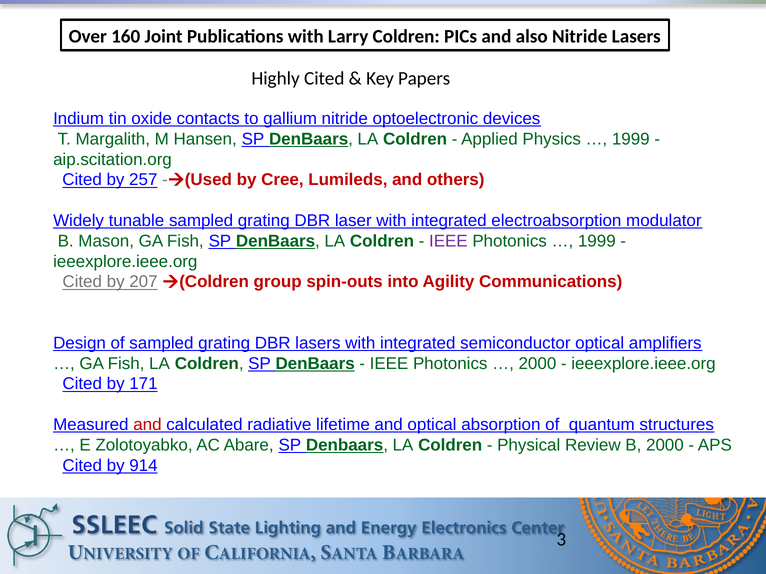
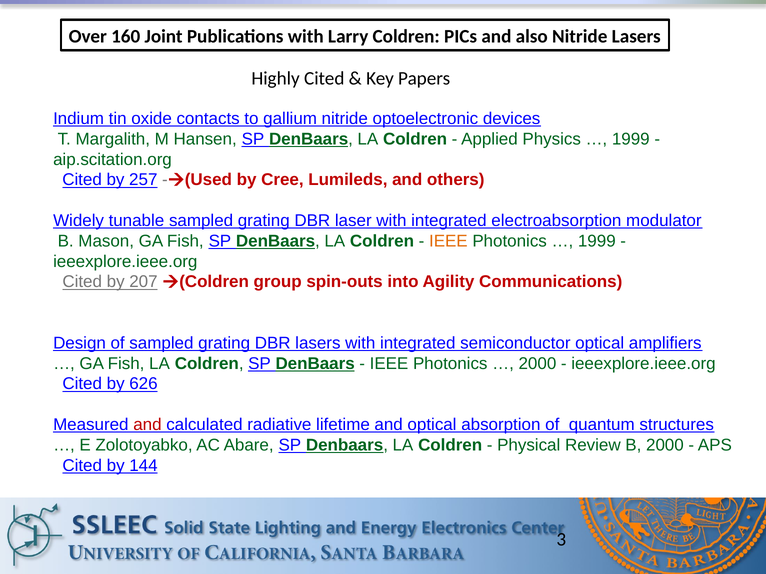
IEEE at (448, 241) colour: purple -> orange
171: 171 -> 626
914: 914 -> 144
